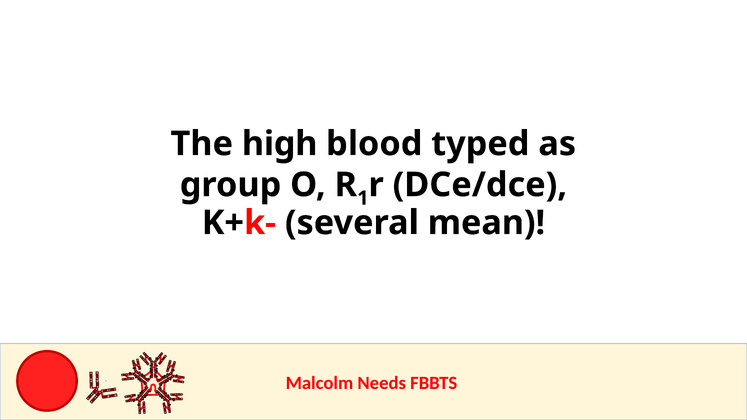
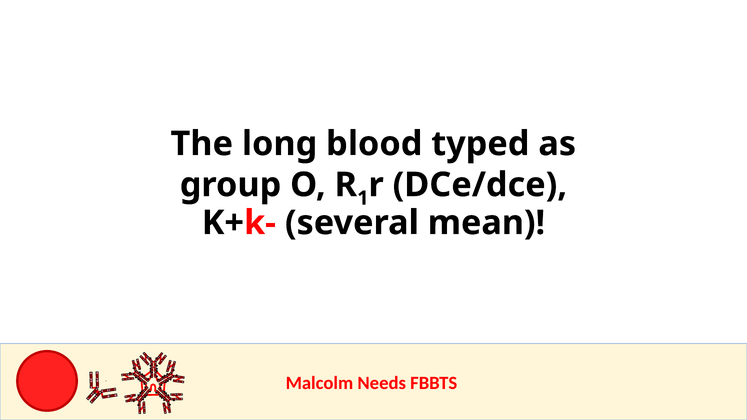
high: high -> long
